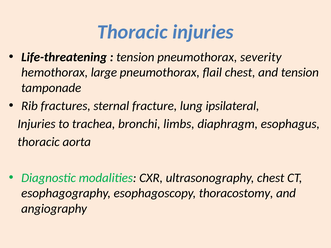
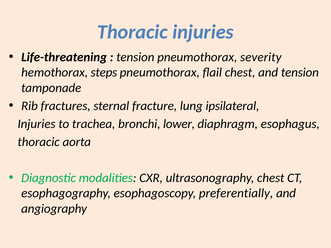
large: large -> steps
limbs: limbs -> lower
thoracostomy: thoracostomy -> preferentially
